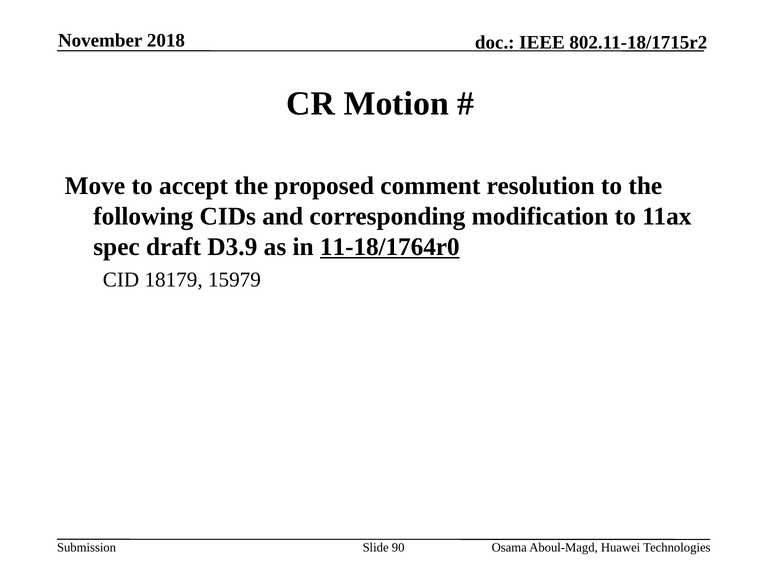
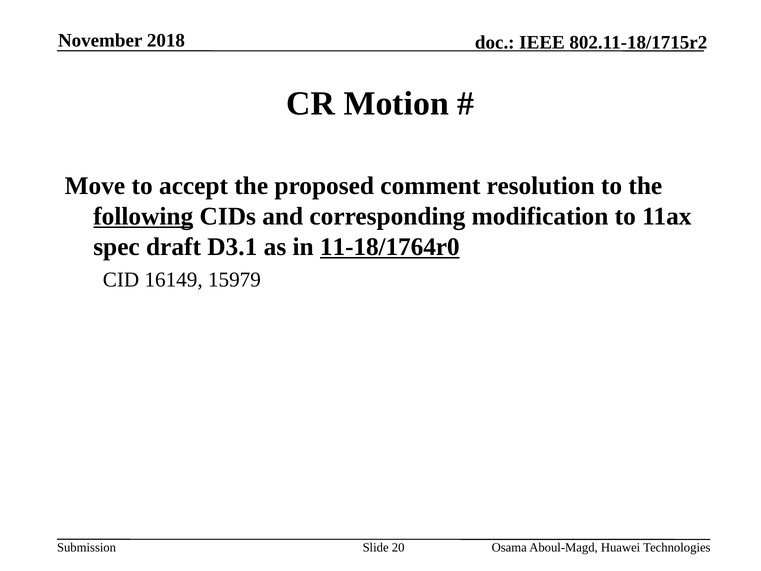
following underline: none -> present
D3.9: D3.9 -> D3.1
18179: 18179 -> 16149
90: 90 -> 20
